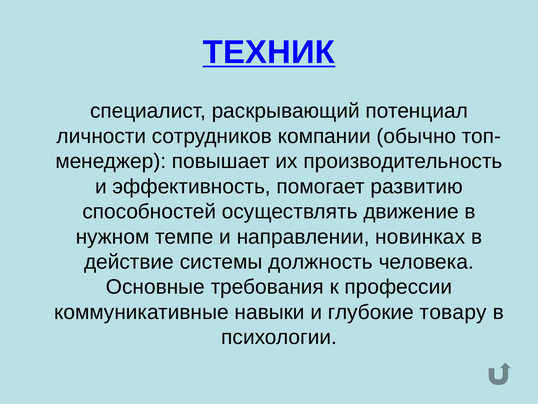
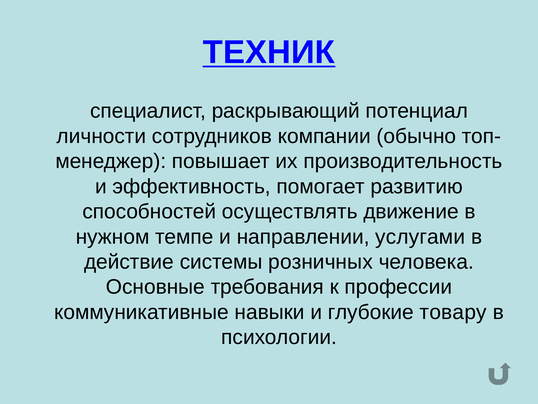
новинках: новинках -> услугами
должность: должность -> розничных
